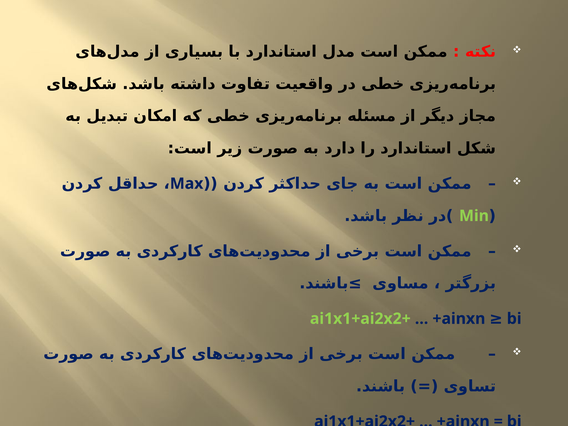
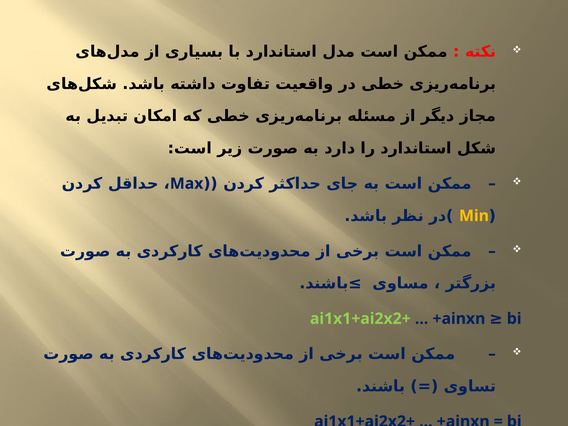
Min colour: light green -> yellow
